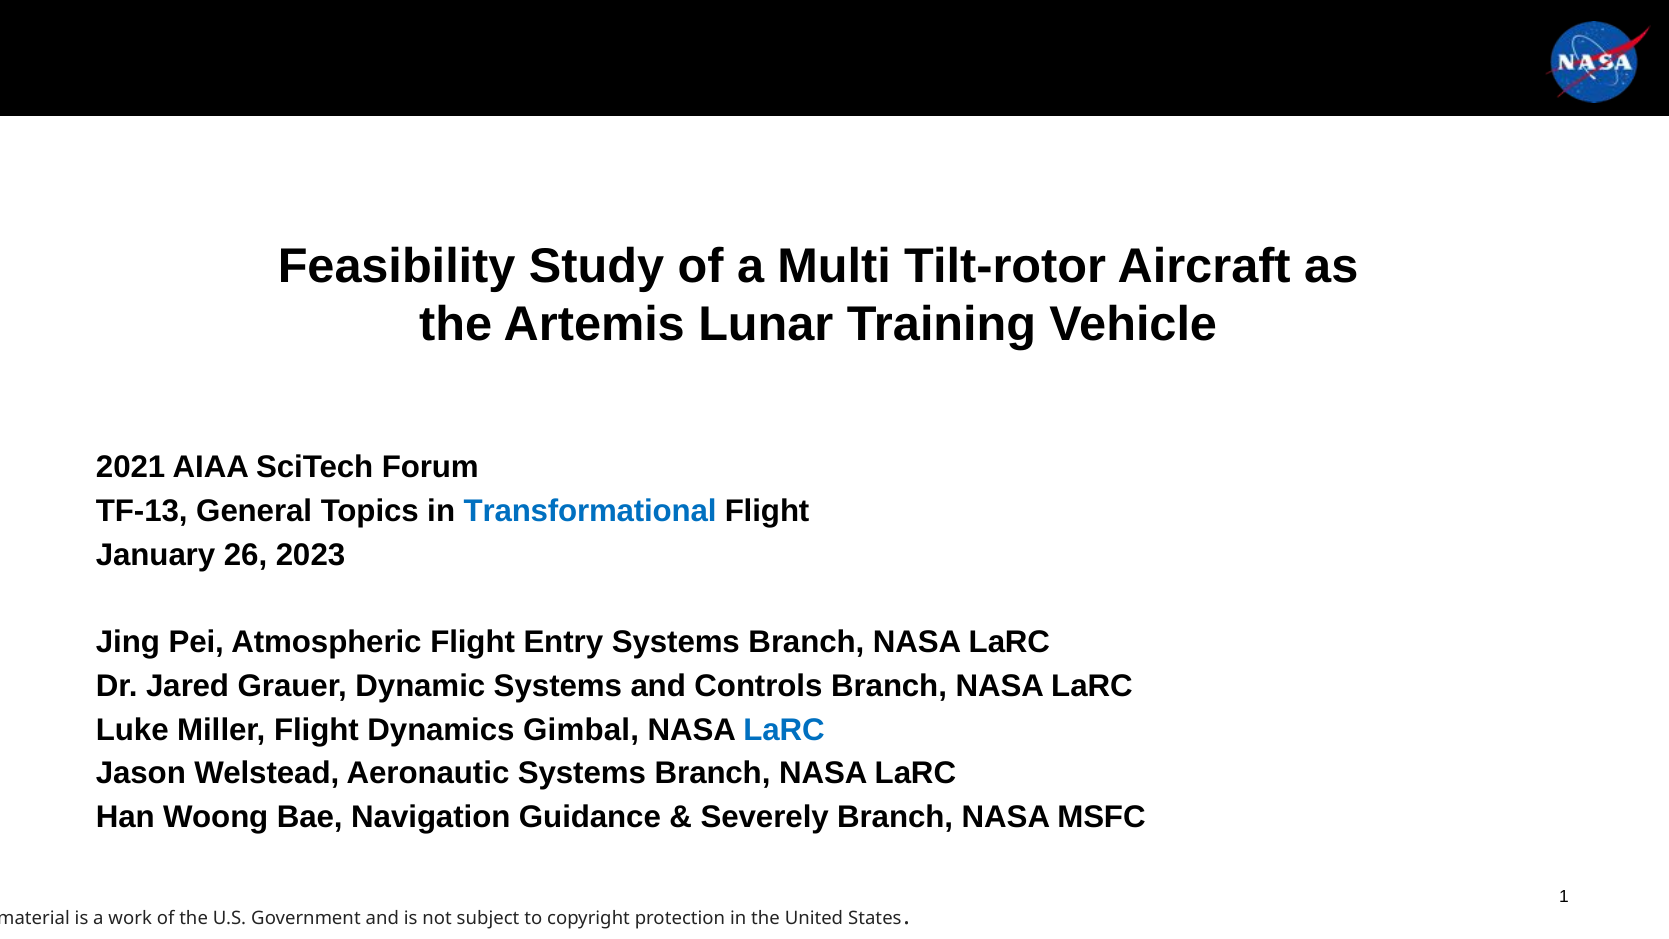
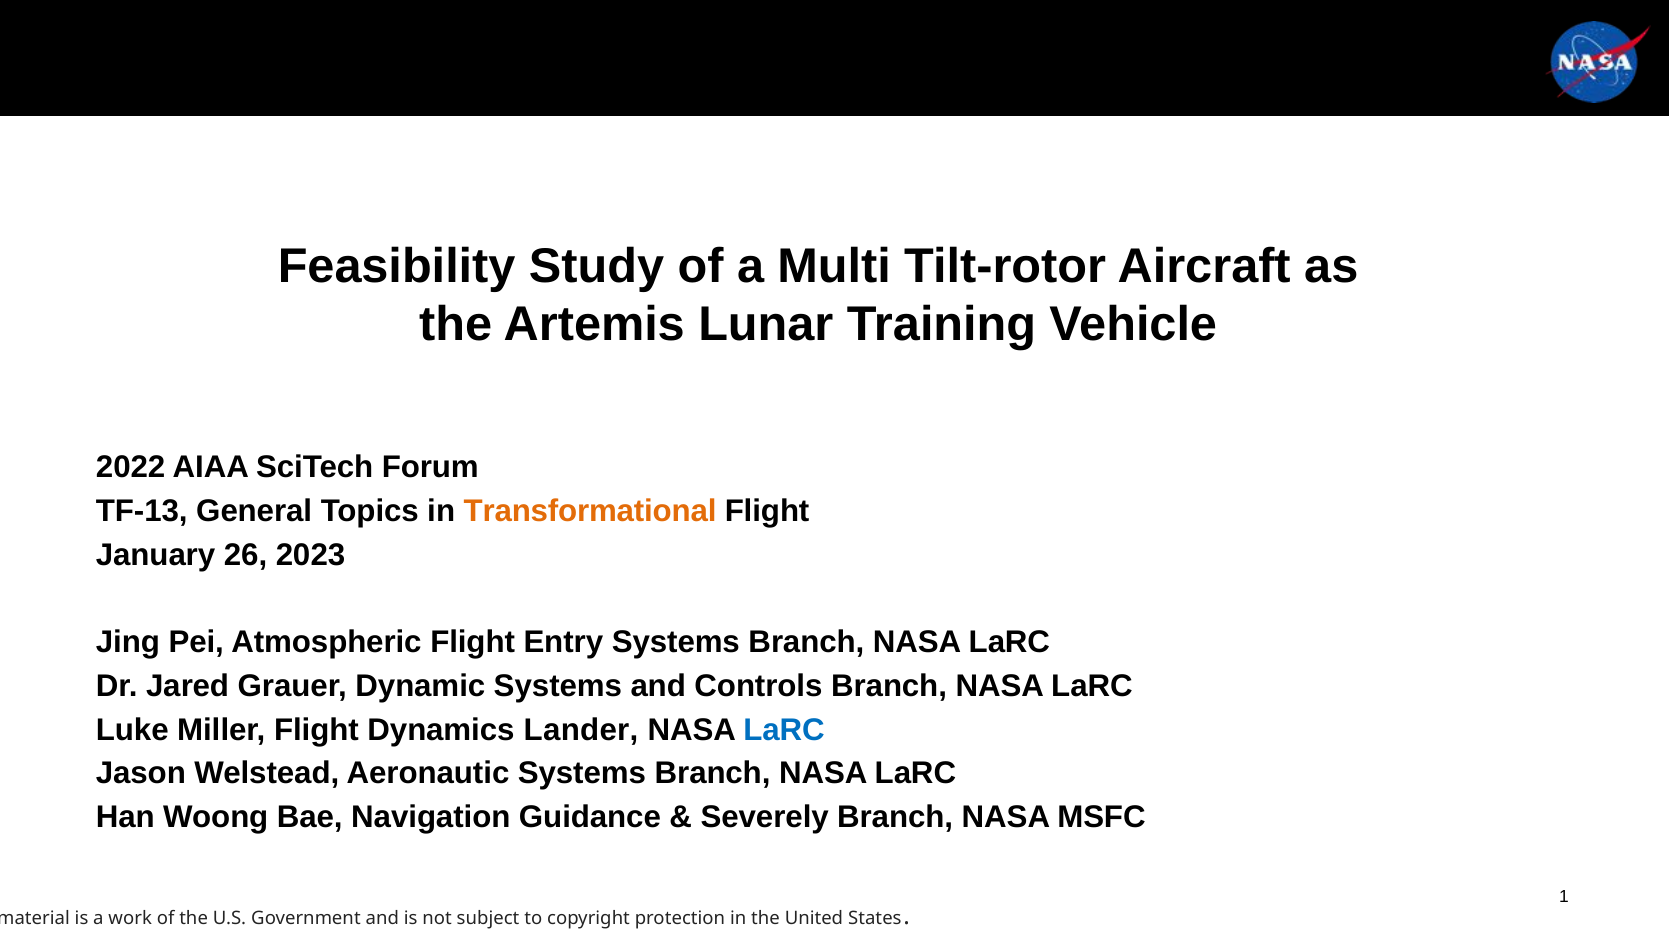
2021: 2021 -> 2022
Transformational colour: blue -> orange
Gimbal: Gimbal -> Lander
